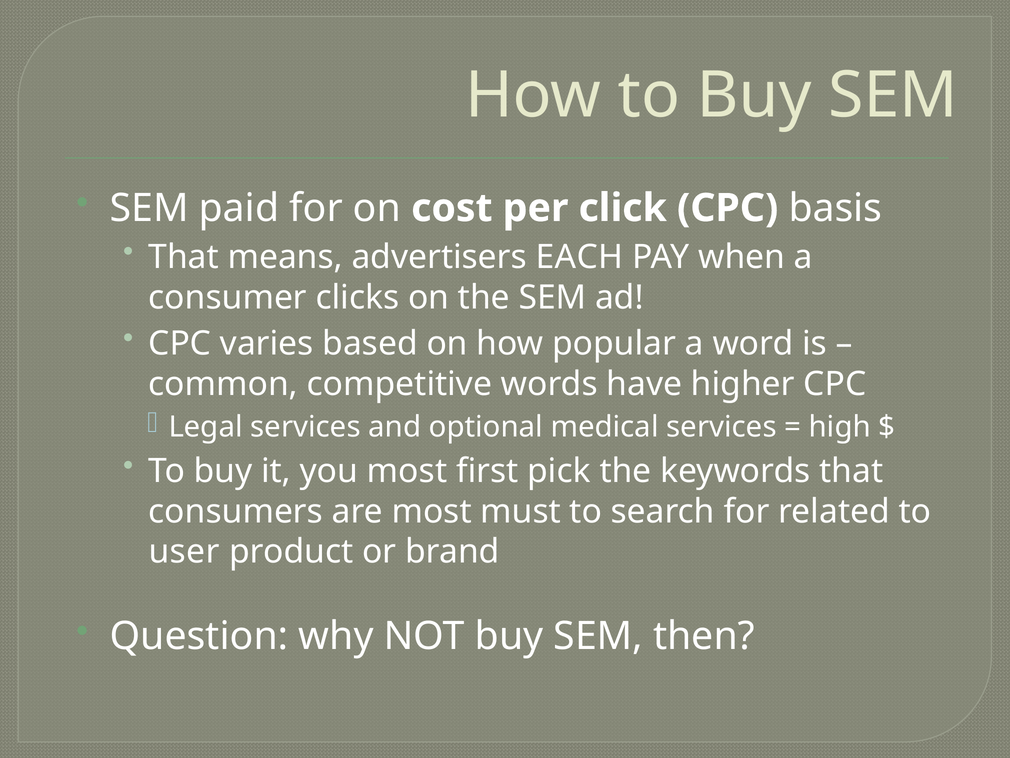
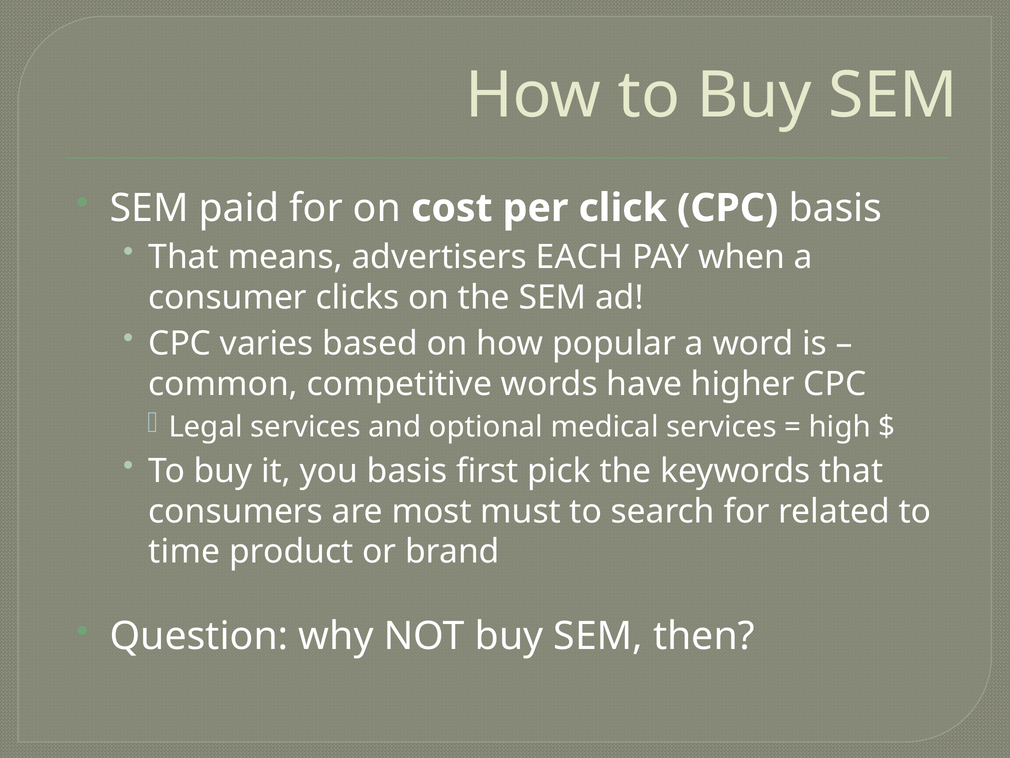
you most: most -> basis
user: user -> time
